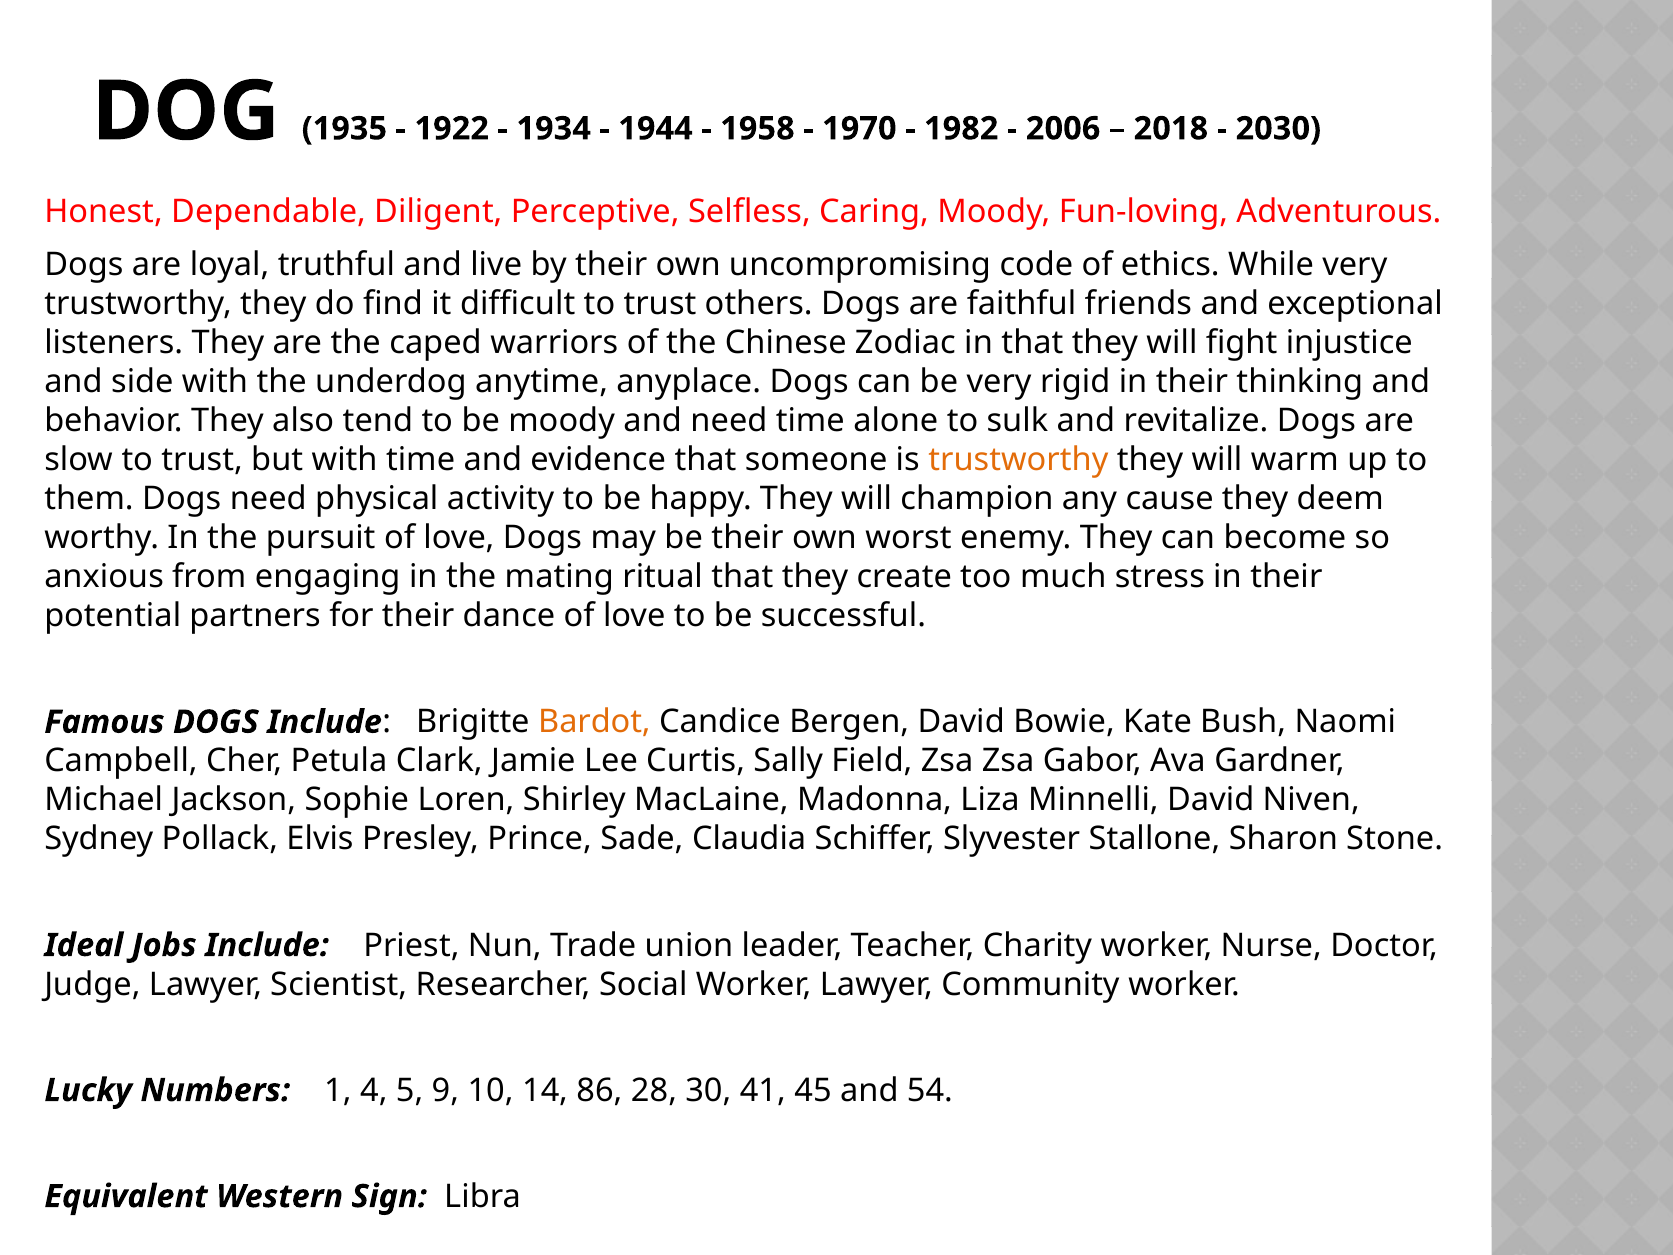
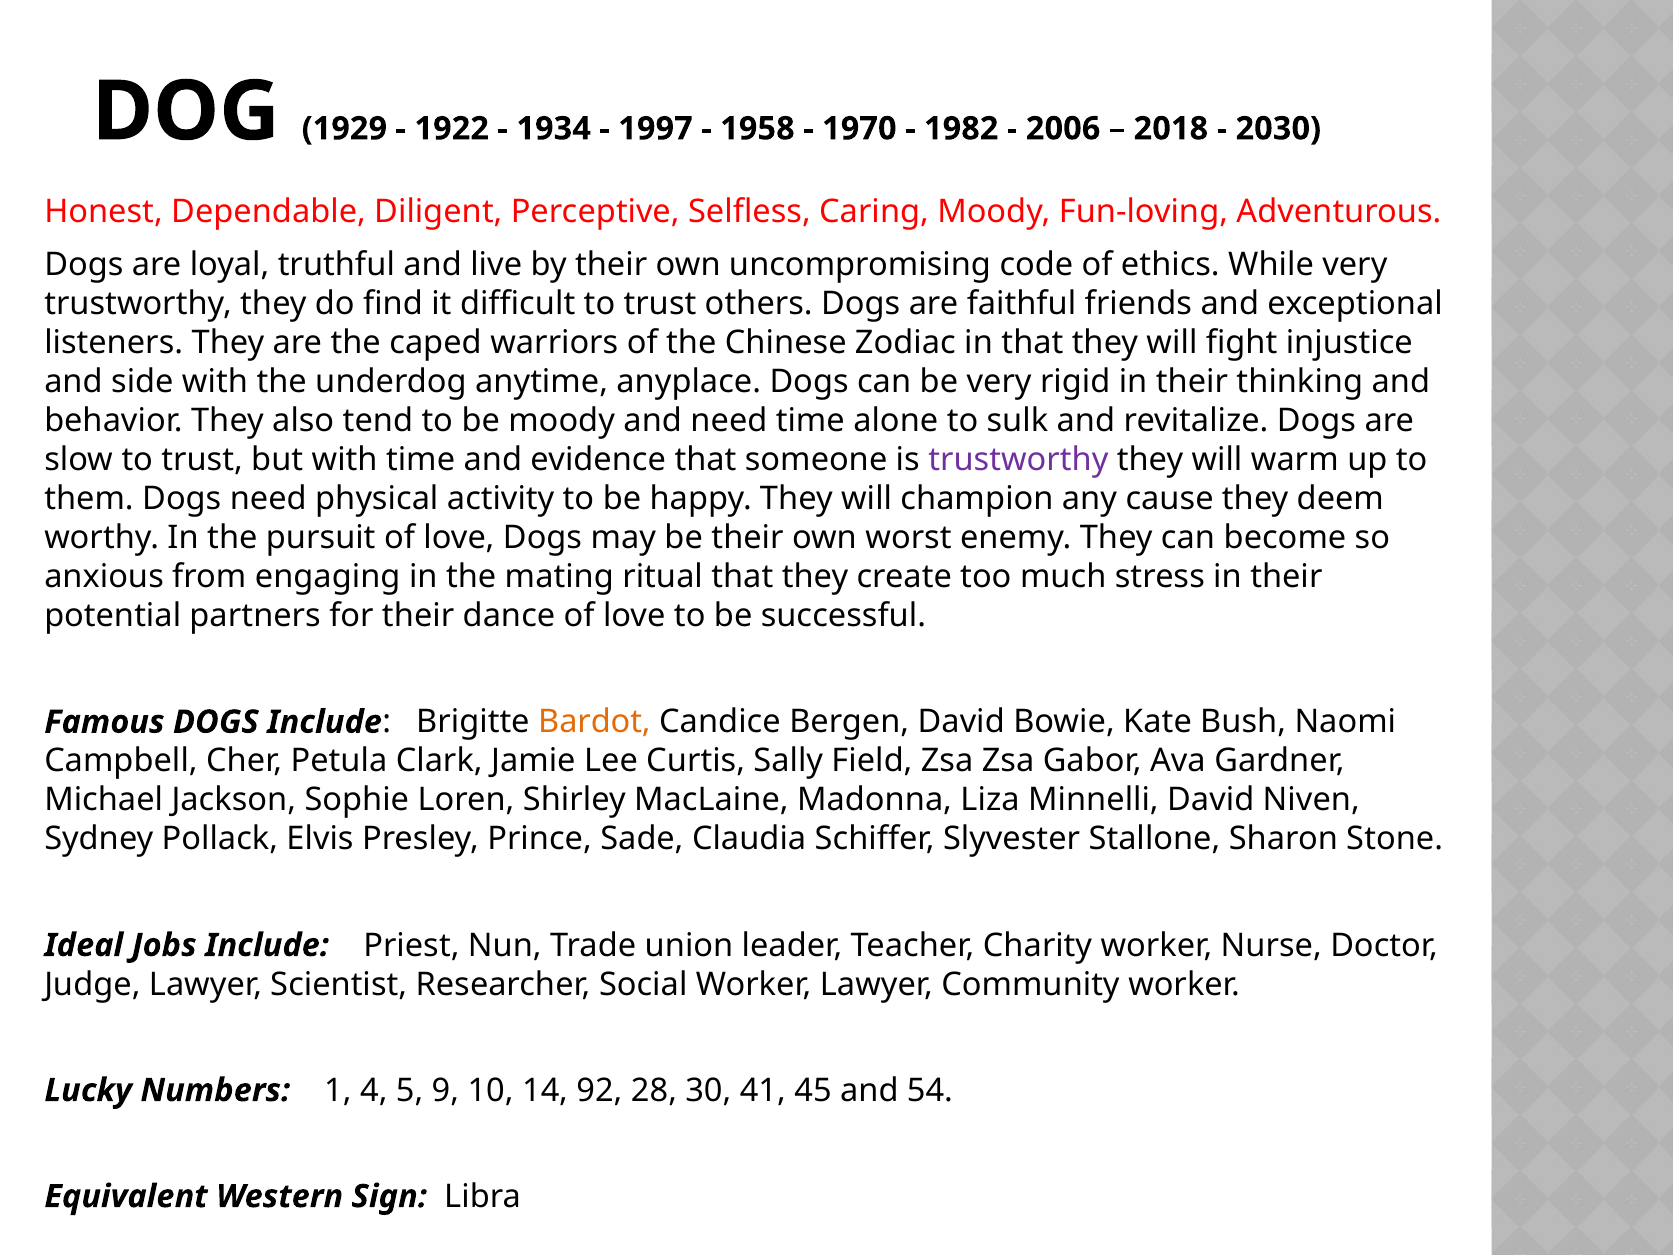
1935: 1935 -> 1929
1944: 1944 -> 1997
trustworthy at (1018, 460) colour: orange -> purple
86: 86 -> 92
